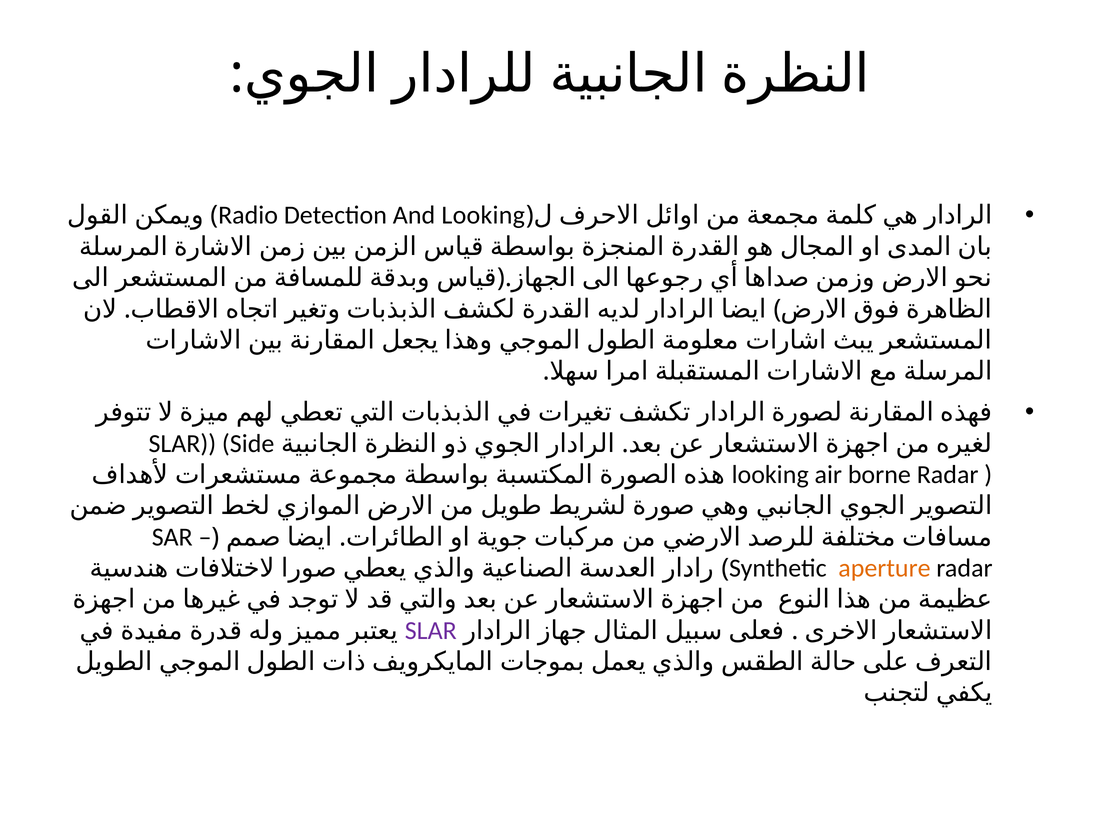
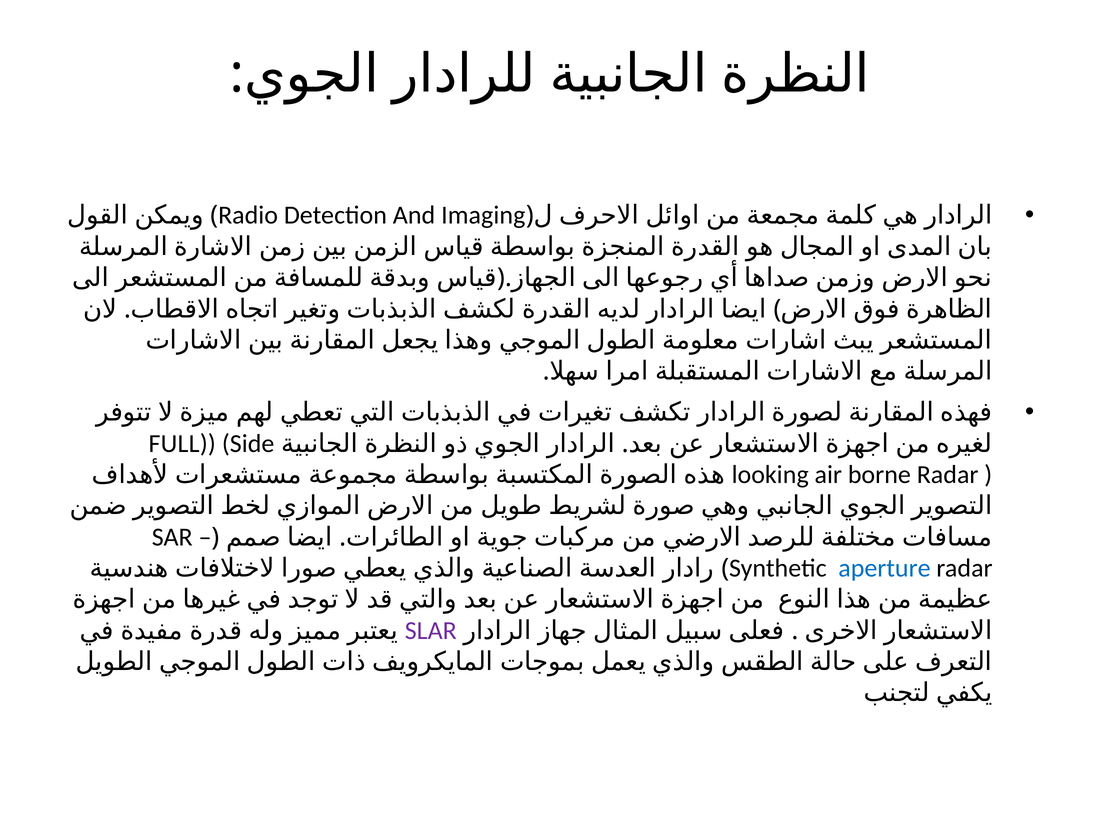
And Looking: Looking -> Imaging
SLAR at (182, 443): SLAR -> FULL
aperture colour: orange -> blue
